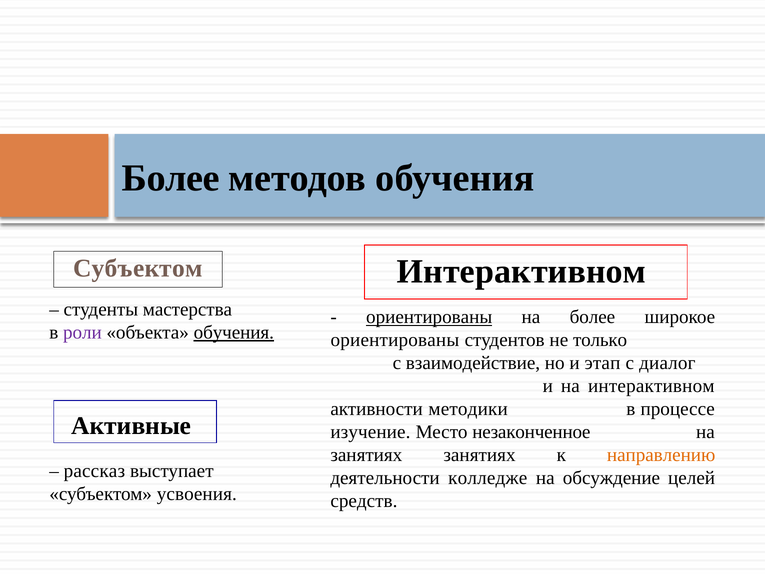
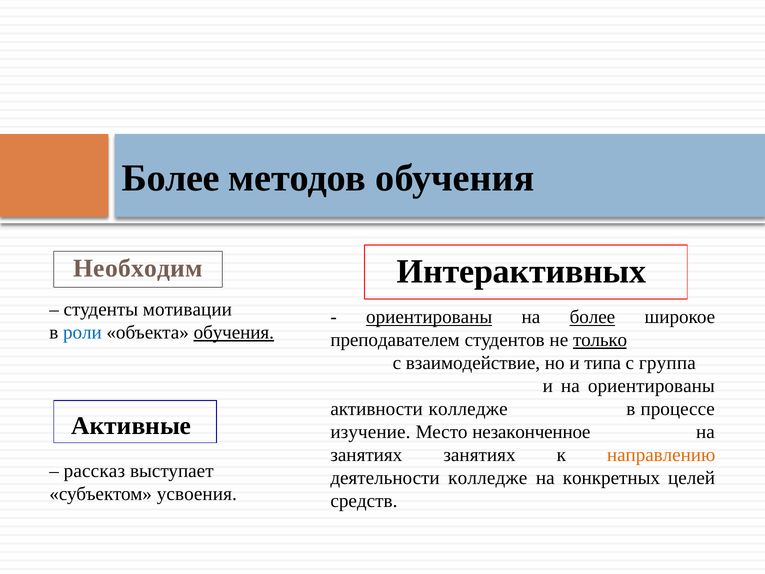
Интерактивном at (521, 272): Интерактивном -> Интерактивных
Субъектом at (138, 268): Субъектом -> Необходим
мастерства: мастерства -> мотивации
более at (592, 317) underline: none -> present
роли colour: purple -> blue
ориентированы at (395, 340): ориентированы -> преподавателем
только underline: none -> present
этап: этап -> типа
диалог: диалог -> группа
на интерактивном: интерактивном -> ориентированы
активности методики: методики -> колледже
обсуждение: обсуждение -> конкретных
